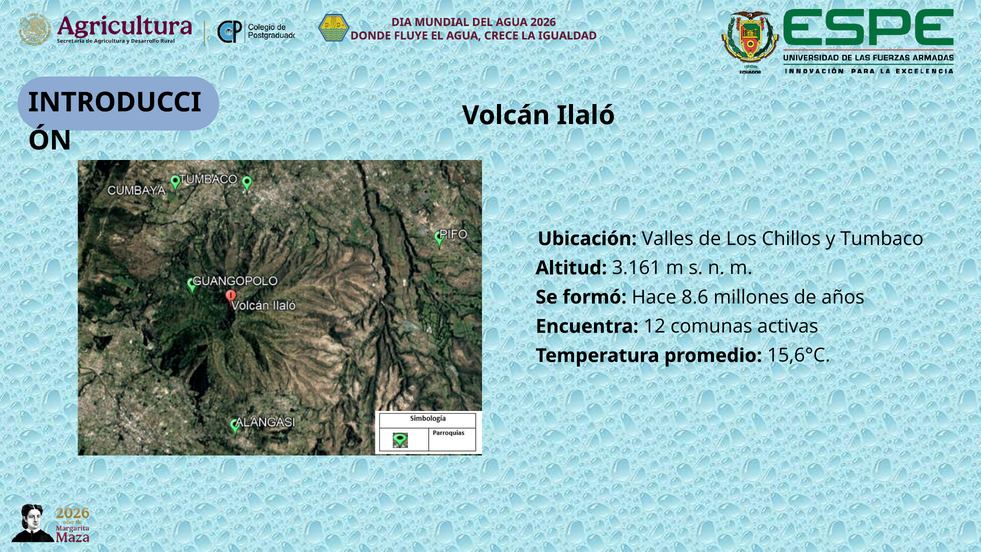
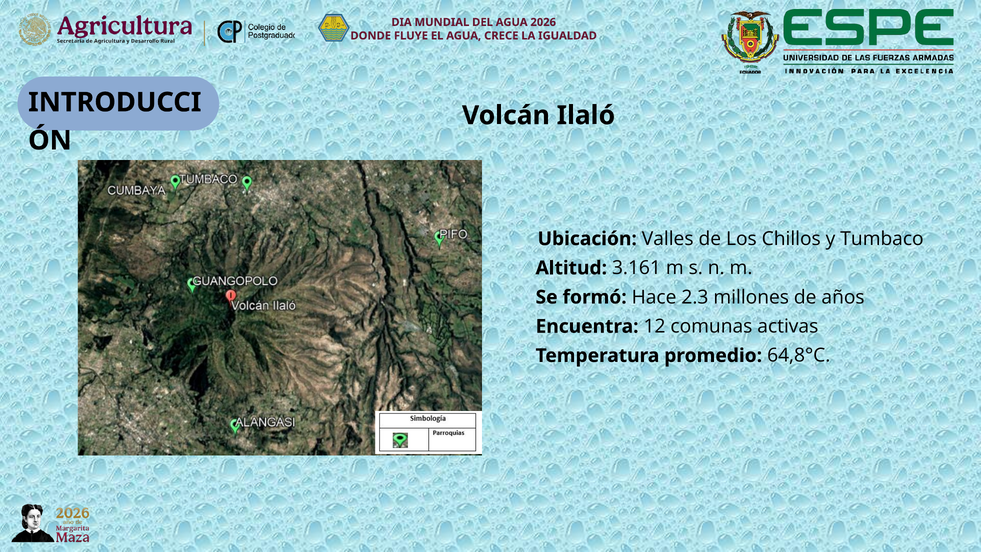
8.6: 8.6 -> 2.3
15,6°C: 15,6°C -> 64,8°C
